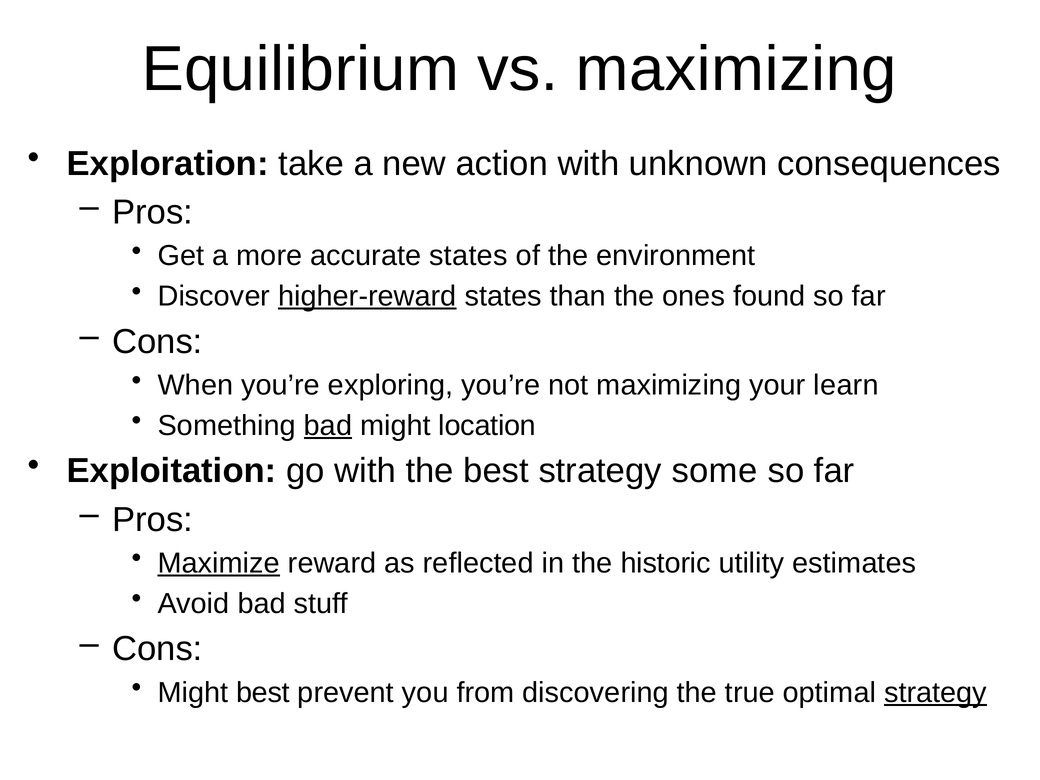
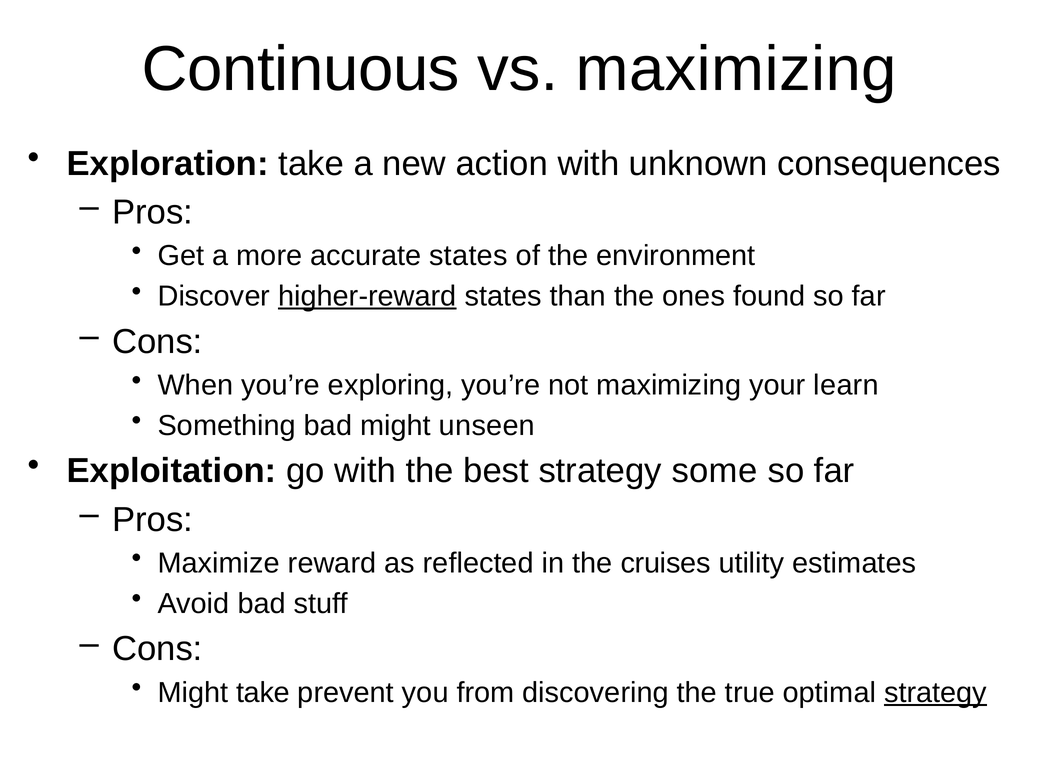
Equilibrium: Equilibrium -> Continuous
bad at (328, 426) underline: present -> none
location: location -> unseen
Maximize underline: present -> none
historic: historic -> cruises
Might best: best -> take
